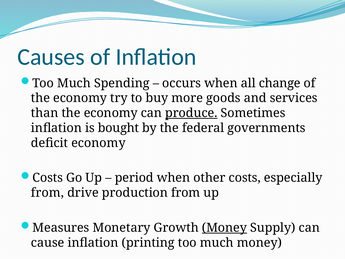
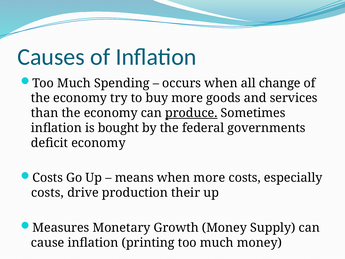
period: period -> means
when other: other -> more
from at (47, 193): from -> costs
production from: from -> their
Money at (224, 227) underline: present -> none
